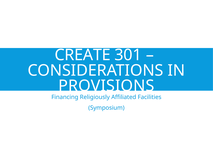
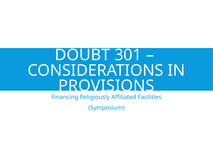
CREATE: CREATE -> DOUBT
